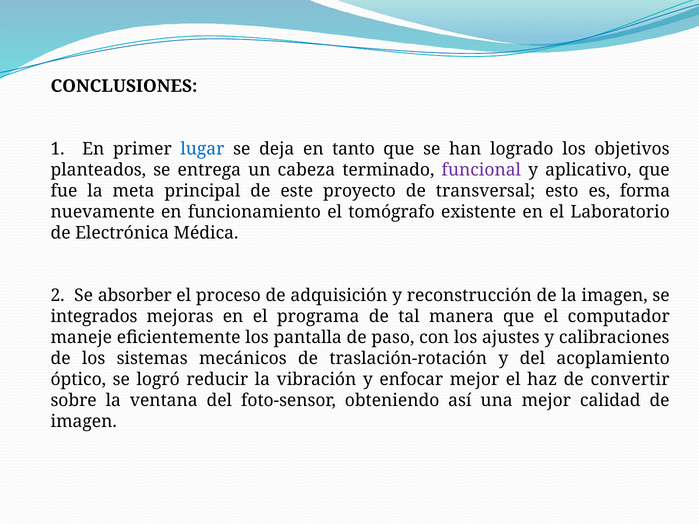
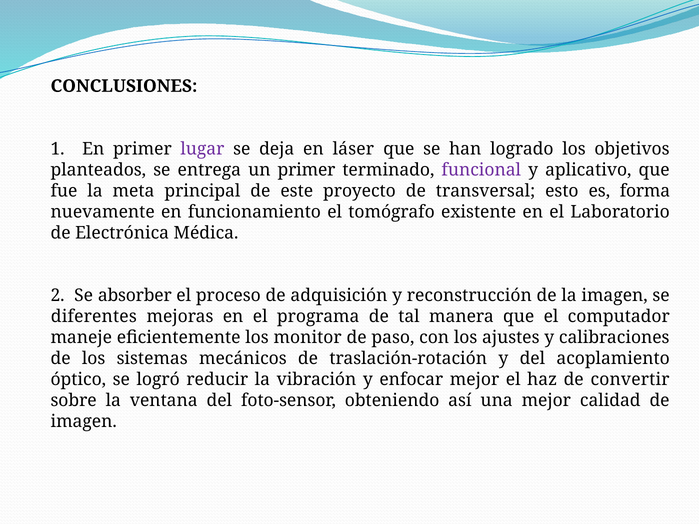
lugar colour: blue -> purple
tanto: tanto -> láser
un cabeza: cabeza -> primer
integrados: integrados -> diferentes
pantalla: pantalla -> monitor
